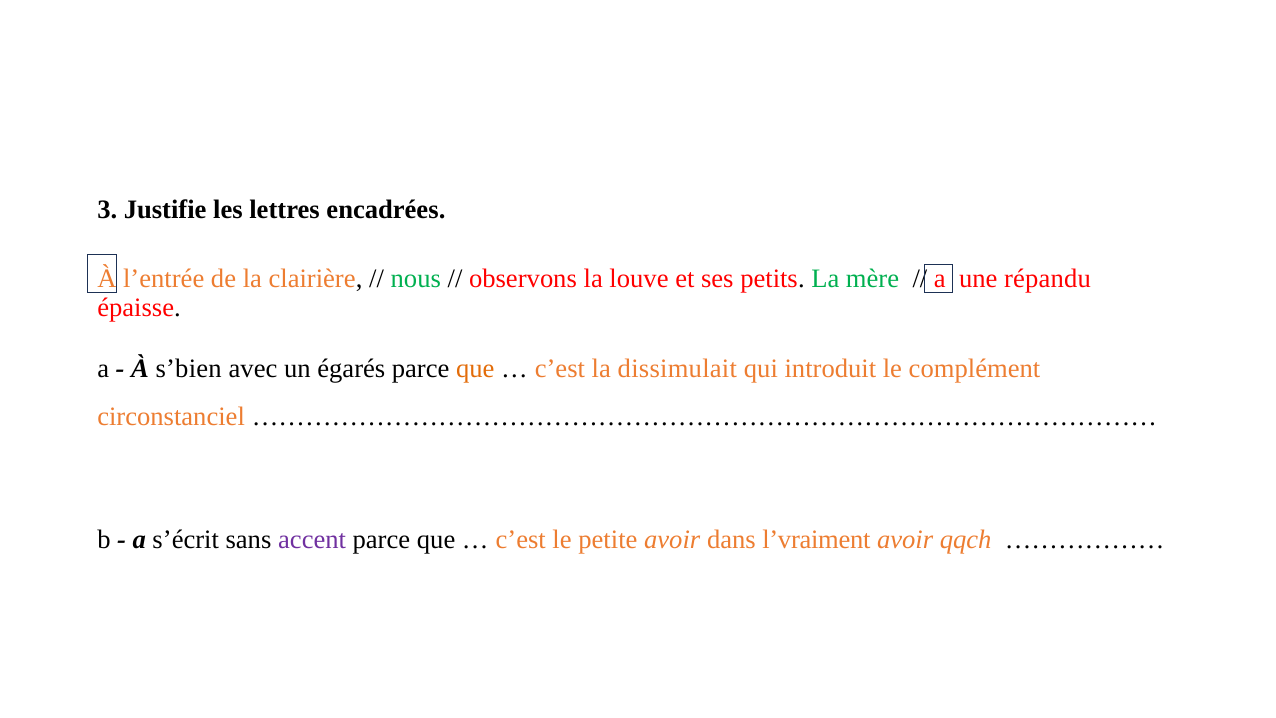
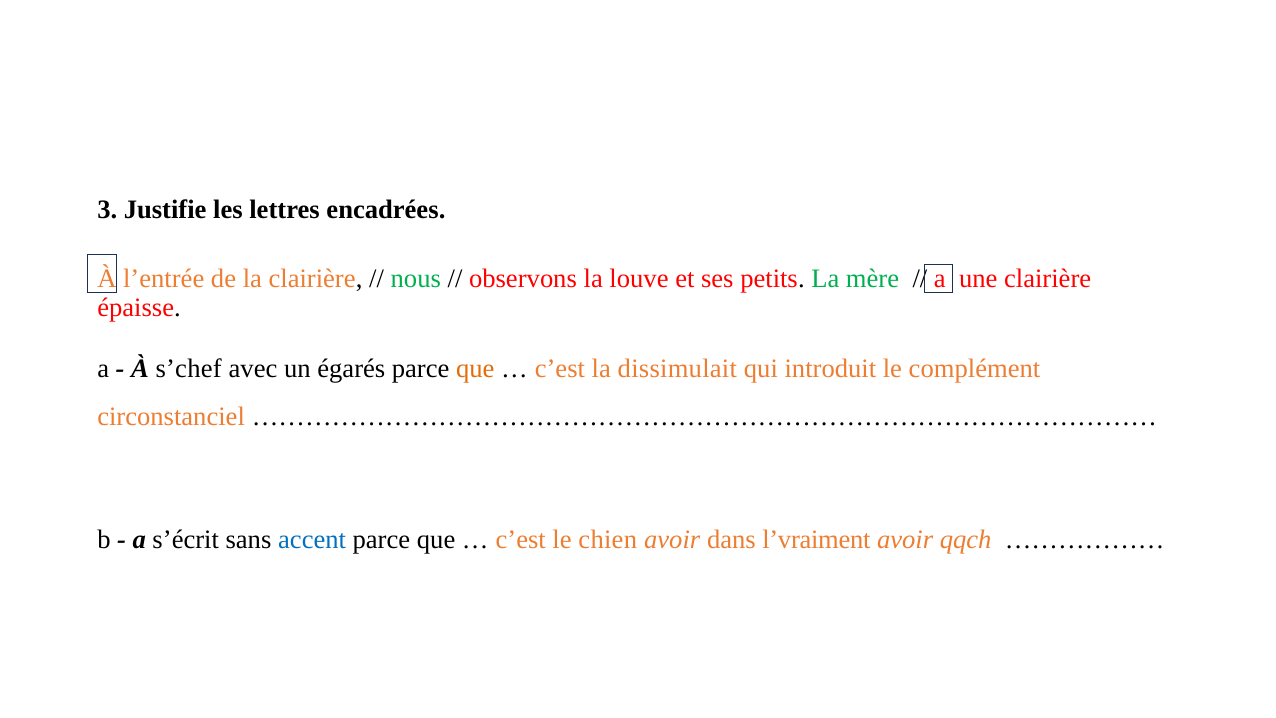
une répandu: répandu -> clairière
s’bien: s’bien -> s’chef
accent colour: purple -> blue
petite: petite -> chien
